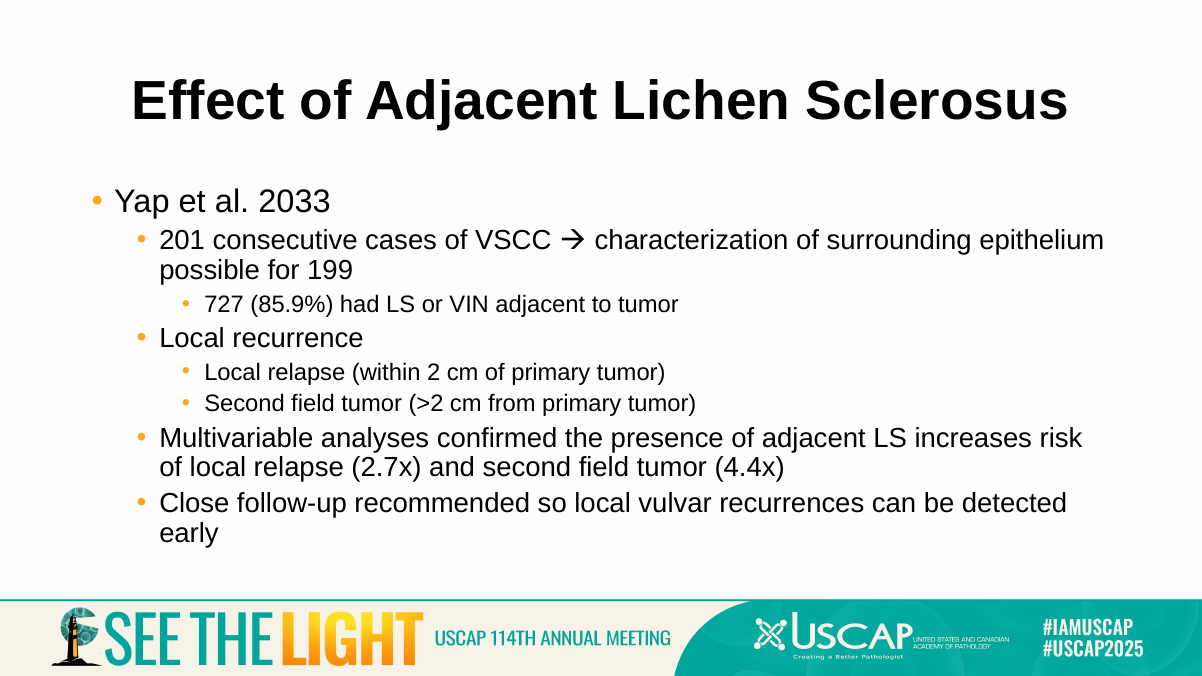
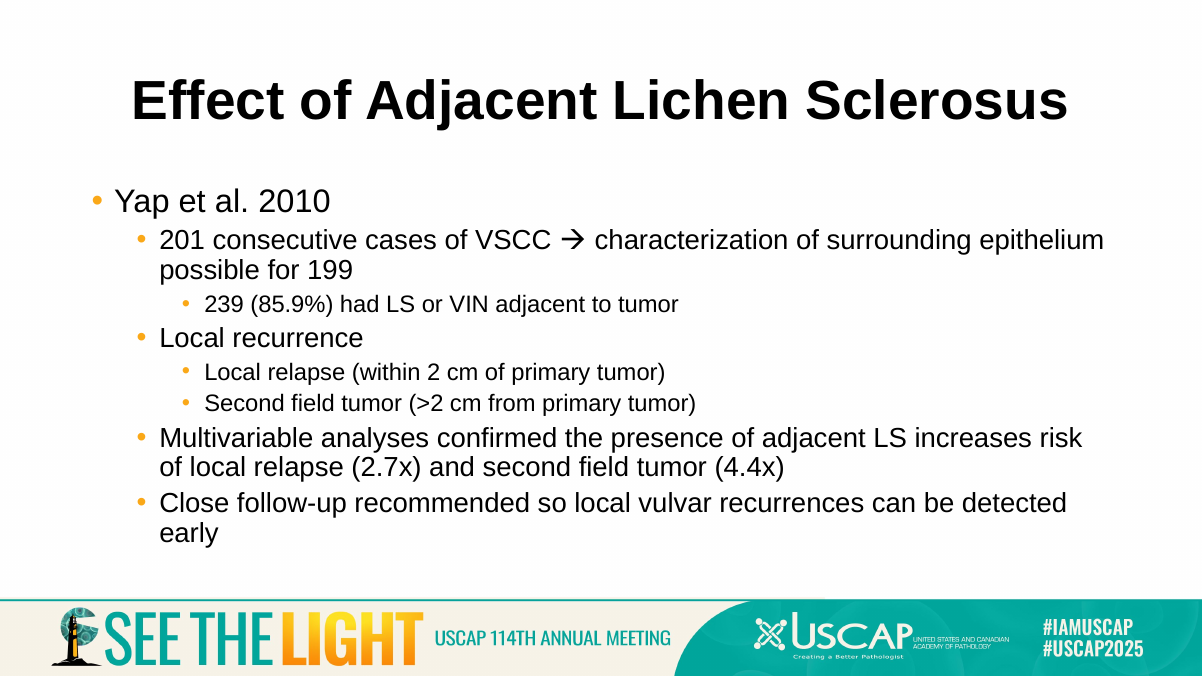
2033: 2033 -> 2010
727: 727 -> 239
